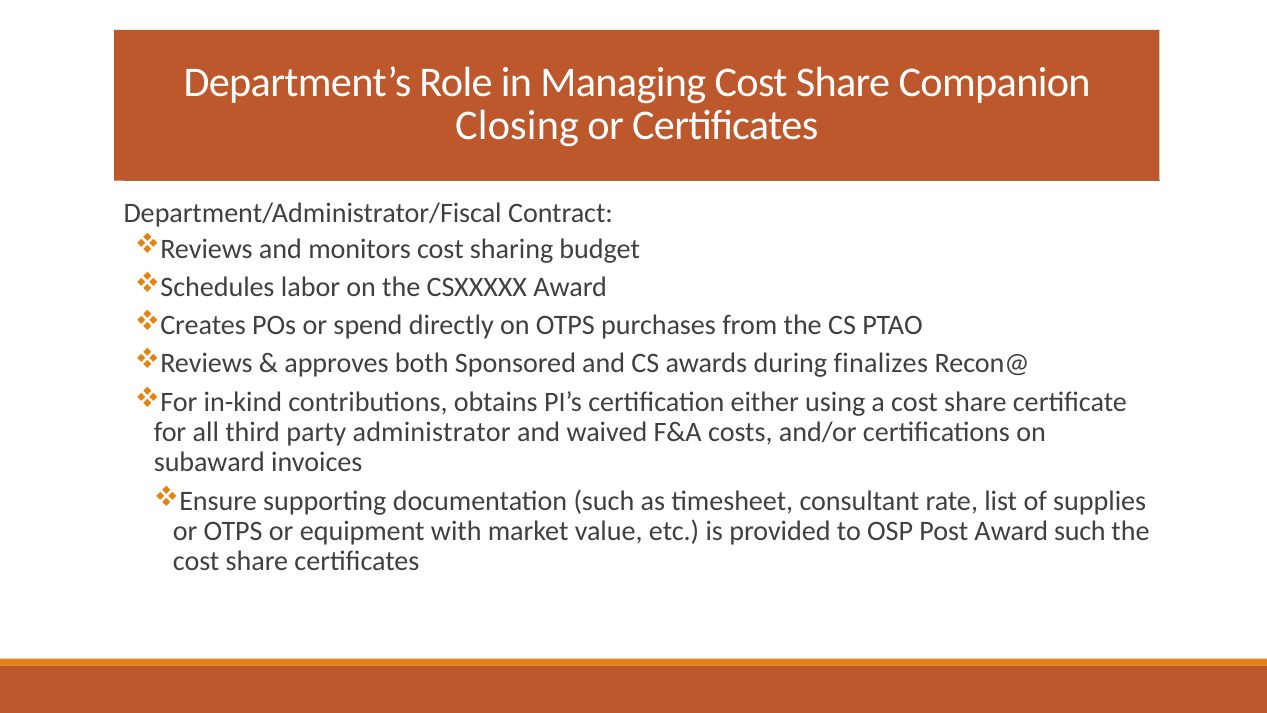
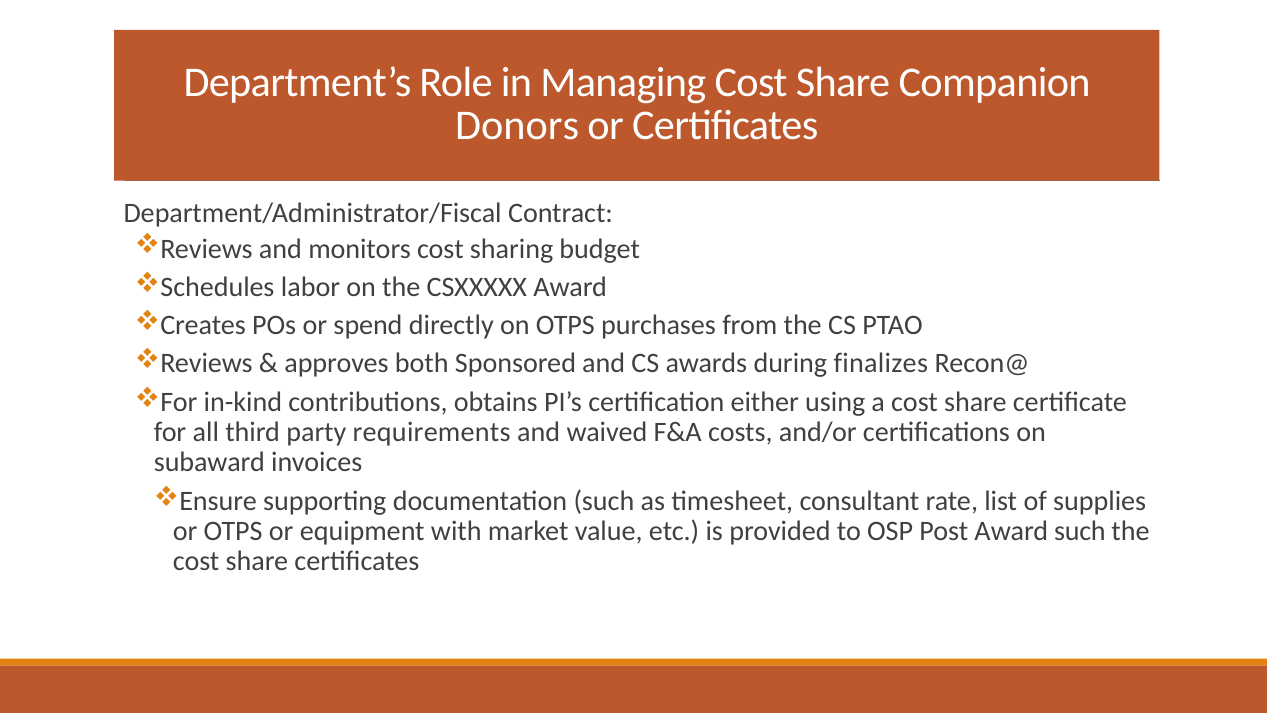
Closing: Closing -> Donors
administrator: administrator -> requirements
